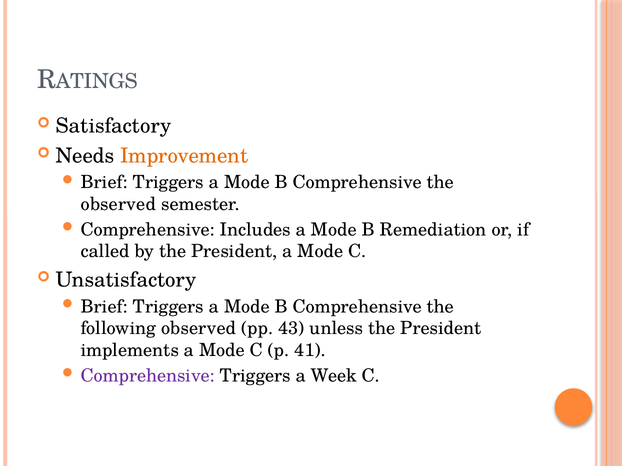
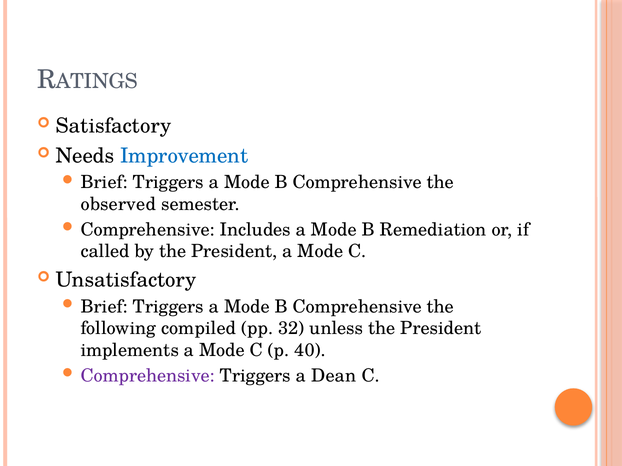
Improvement colour: orange -> blue
following observed: observed -> compiled
43: 43 -> 32
41: 41 -> 40
Week: Week -> Dean
